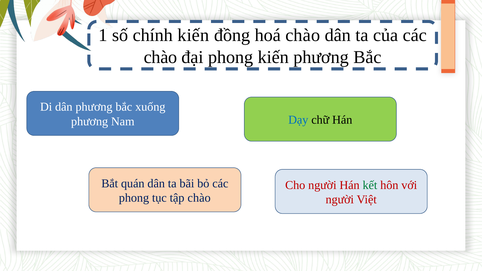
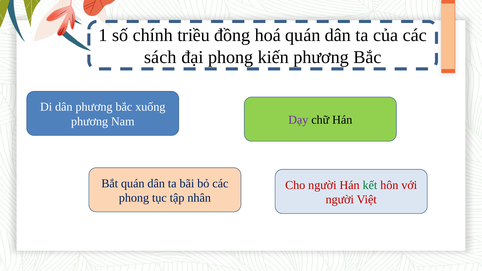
chính kiến: kiến -> triều
hoá chào: chào -> quán
chào at (160, 57): chào -> sách
Dạy colour: blue -> purple
tập chào: chào -> nhân
